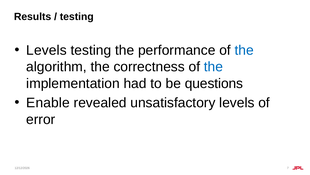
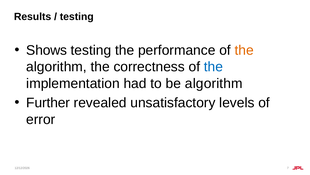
Levels at (46, 50): Levels -> Shows
the at (244, 50) colour: blue -> orange
be questions: questions -> algorithm
Enable: Enable -> Further
